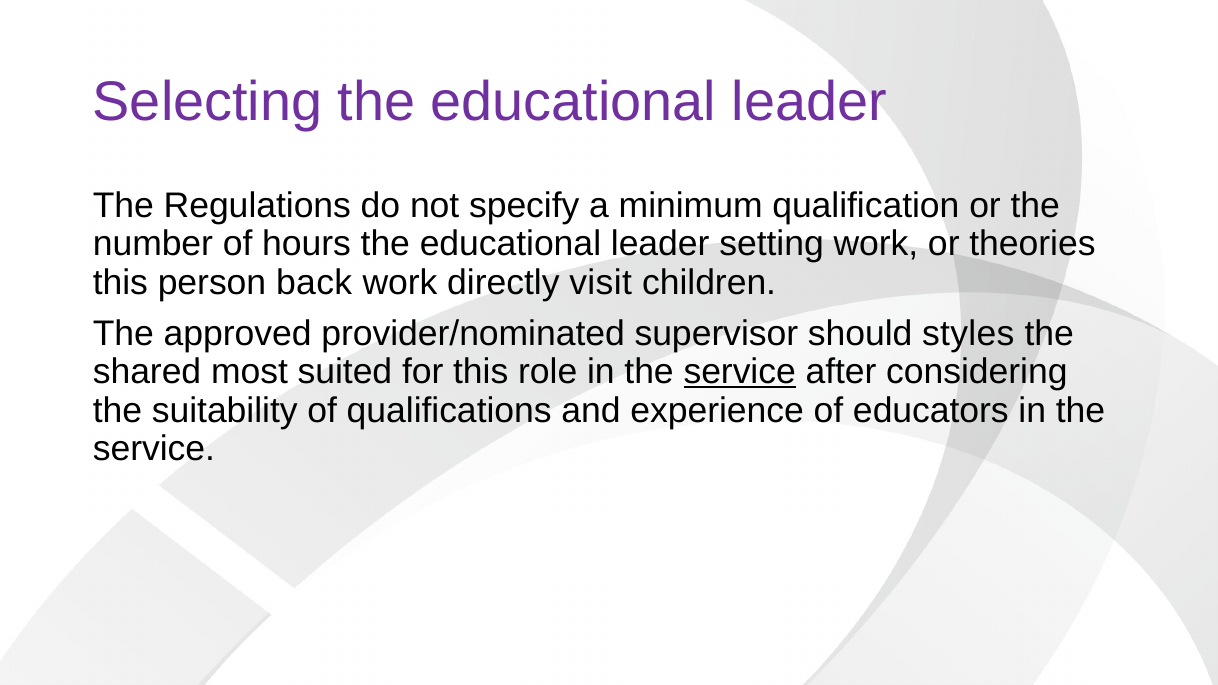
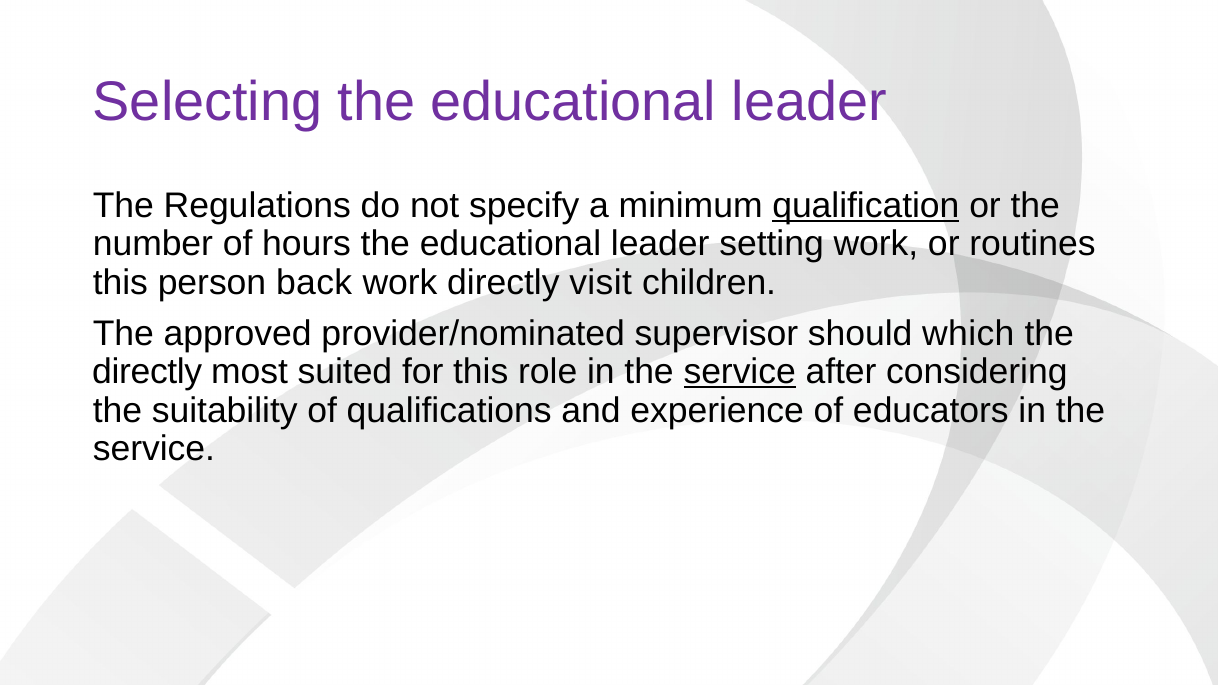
qualification underline: none -> present
theories: theories -> routines
styles: styles -> which
shared at (147, 372): shared -> directly
